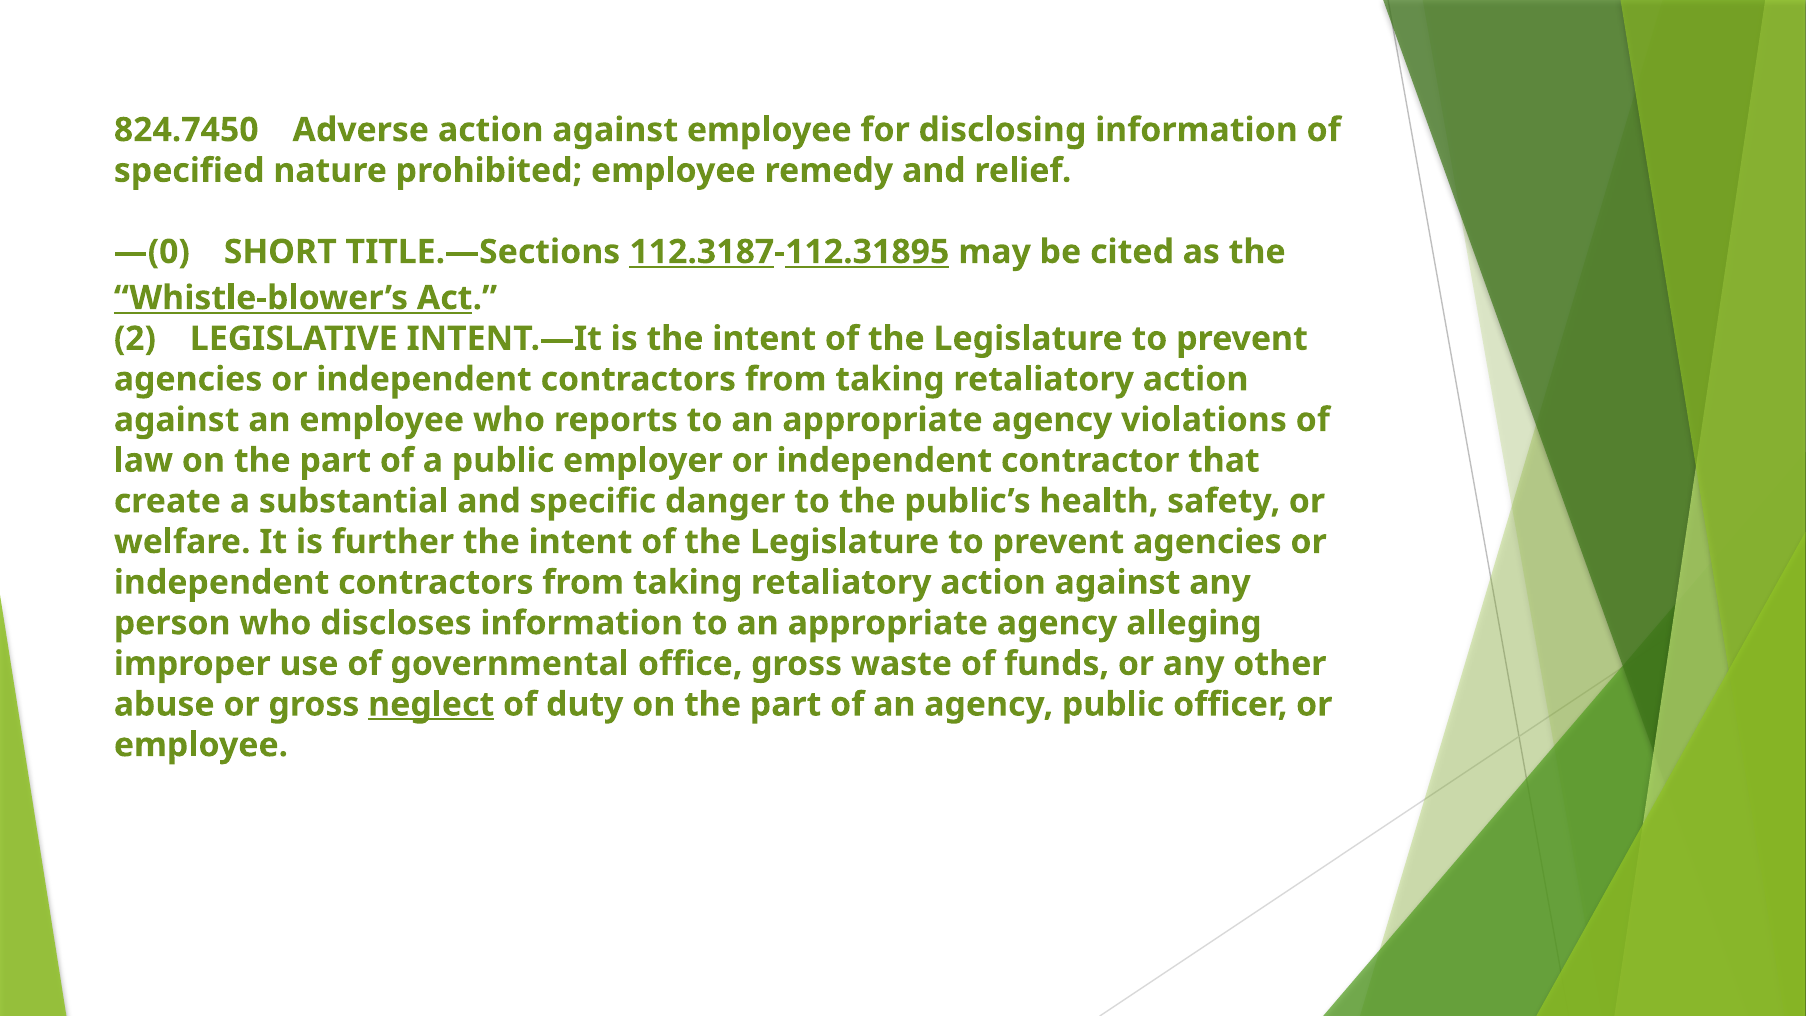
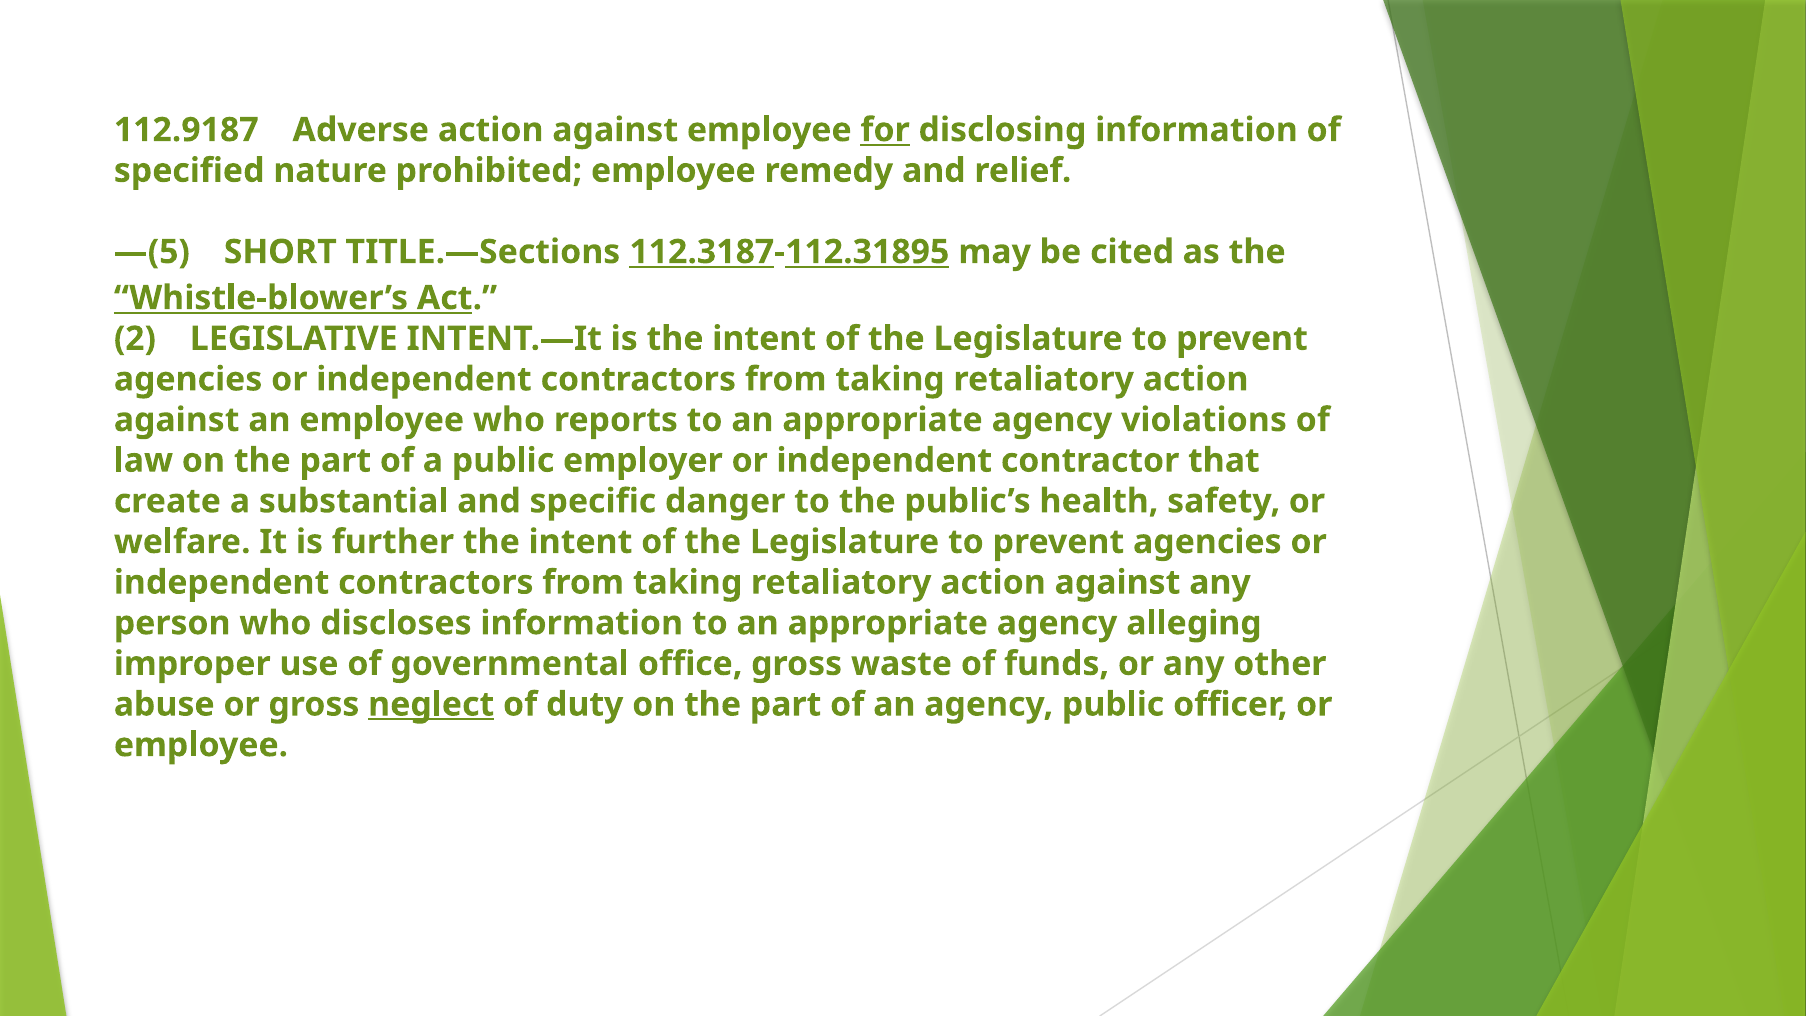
824.7450: 824.7450 -> 112.9187
for underline: none -> present
—(0: —(0 -> —(5
